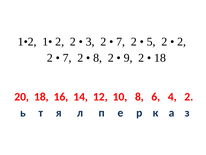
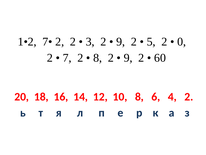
1•: 1• -> 7•
7 at (121, 42): 7 -> 9
2 at (182, 42): 2 -> 0
18 at (160, 58): 18 -> 60
